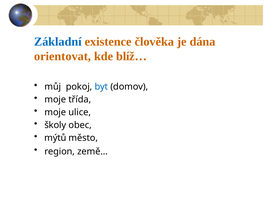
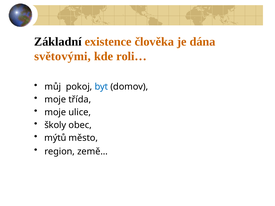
Základní colour: blue -> black
orientovat: orientovat -> světovými
blíž…: blíž… -> roli…
